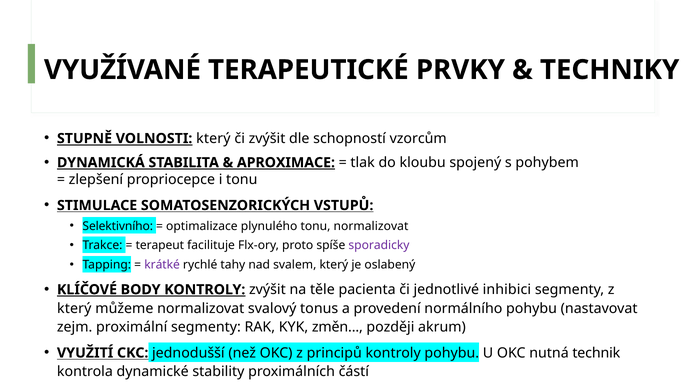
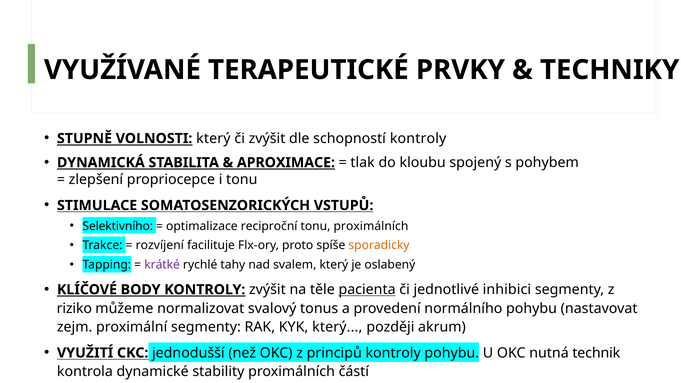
schopností vzorcům: vzorcům -> kontroly
plynulého: plynulého -> reciproční
tonu normalizovat: normalizovat -> proximálních
terapeut: terapeut -> rozvíjení
sporadicky colour: purple -> orange
pacienta underline: none -> present
který at (74, 308): který -> riziko
KYK změn: změn -> který
